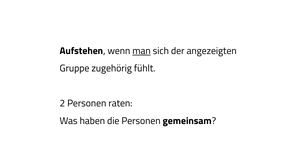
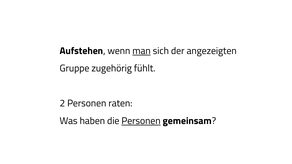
Personen at (141, 121) underline: none -> present
